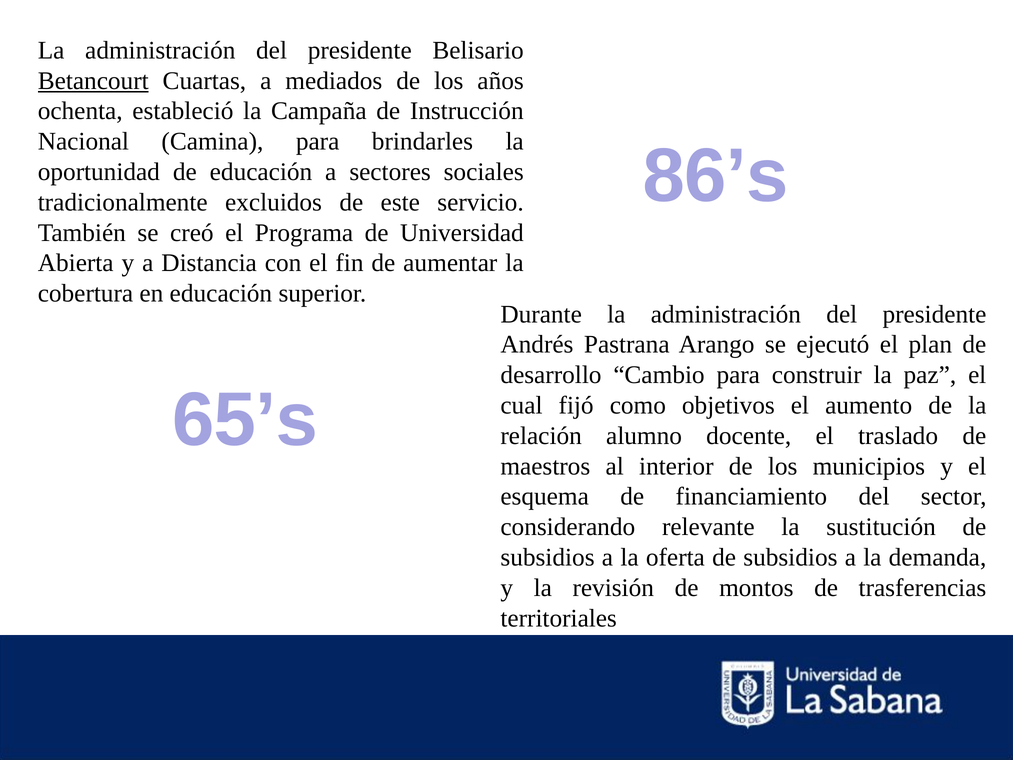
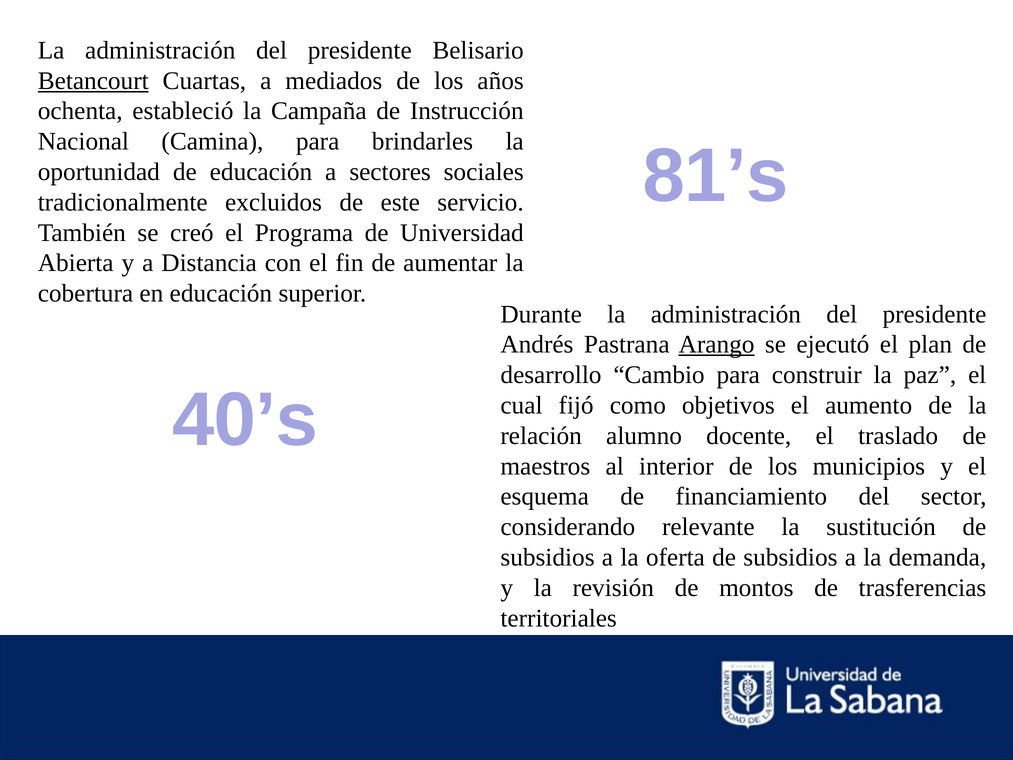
86’s: 86’s -> 81’s
Arango underline: none -> present
65’s: 65’s -> 40’s
